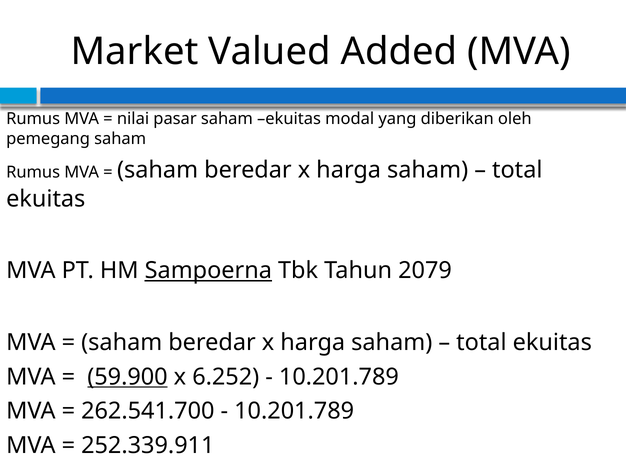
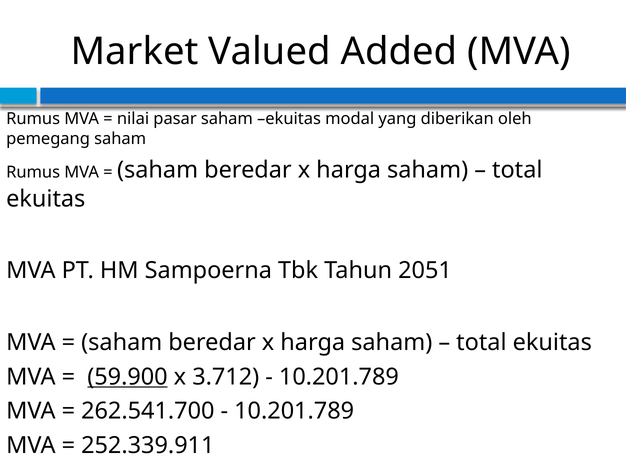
Sampoerna underline: present -> none
2079: 2079 -> 2051
6.252: 6.252 -> 3.712
